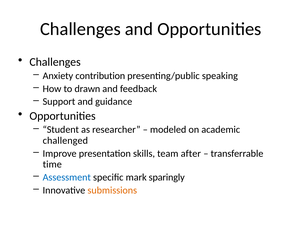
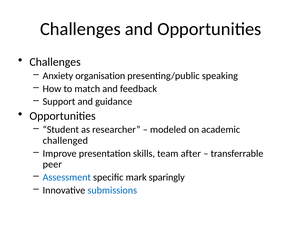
contribution: contribution -> organisation
drawn: drawn -> match
time: time -> peer
submissions colour: orange -> blue
